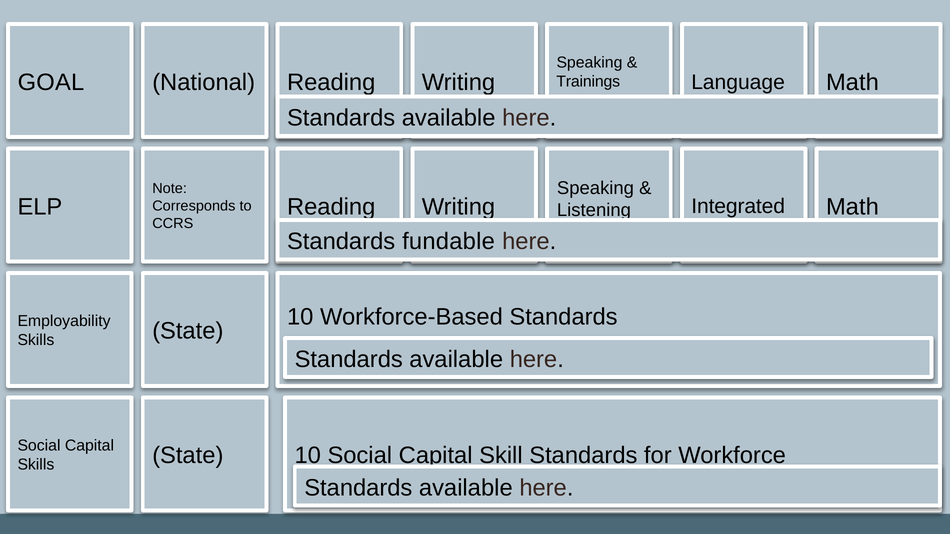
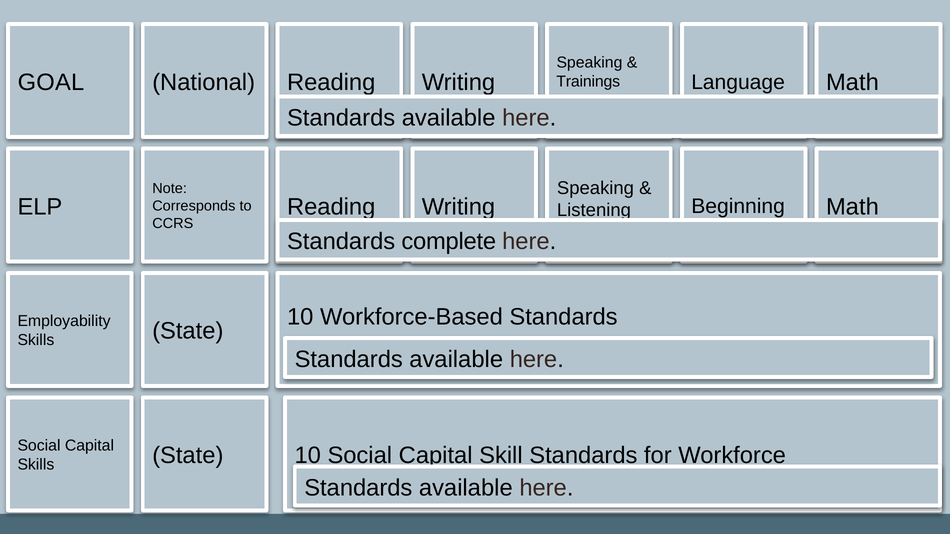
Integrated: Integrated -> Beginning
fundable: fundable -> complete
